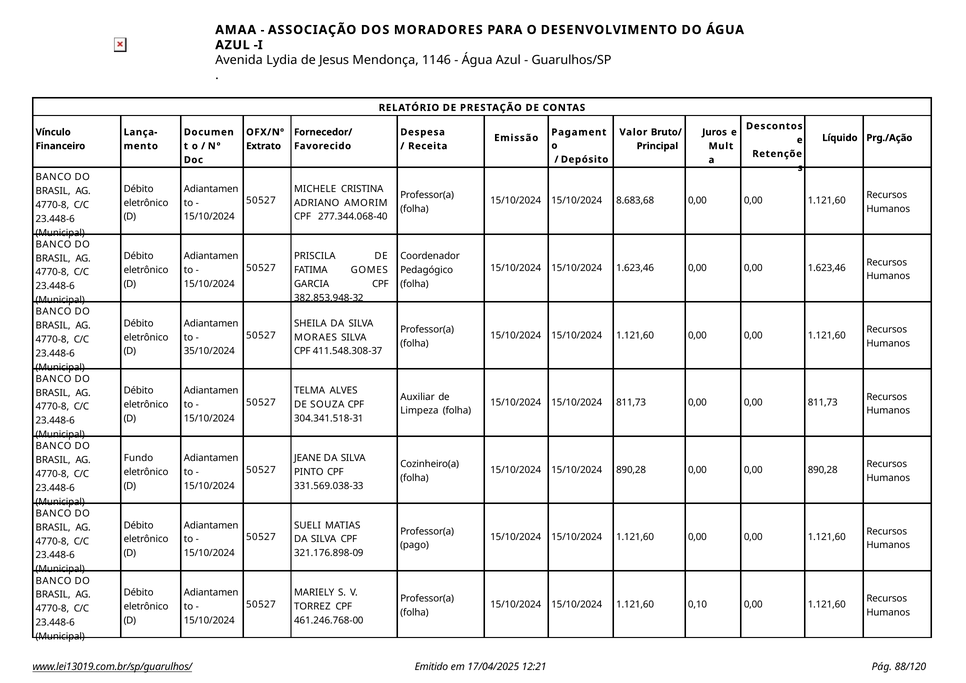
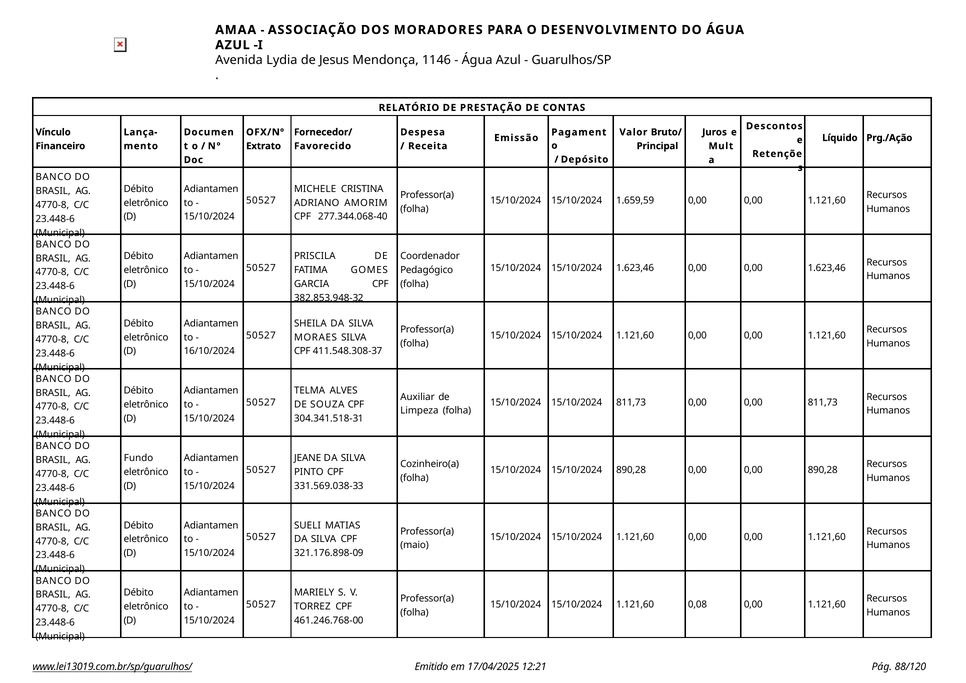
8.683,68: 8.683,68 -> 1.659,59
35/10/2024: 35/10/2024 -> 16/10/2024
pago: pago -> maio
0,10: 0,10 -> 0,08
